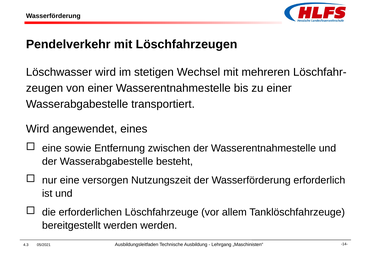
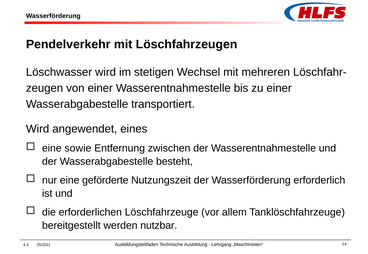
versorgen: versorgen -> geförderte
werden werden: werden -> nutzbar
